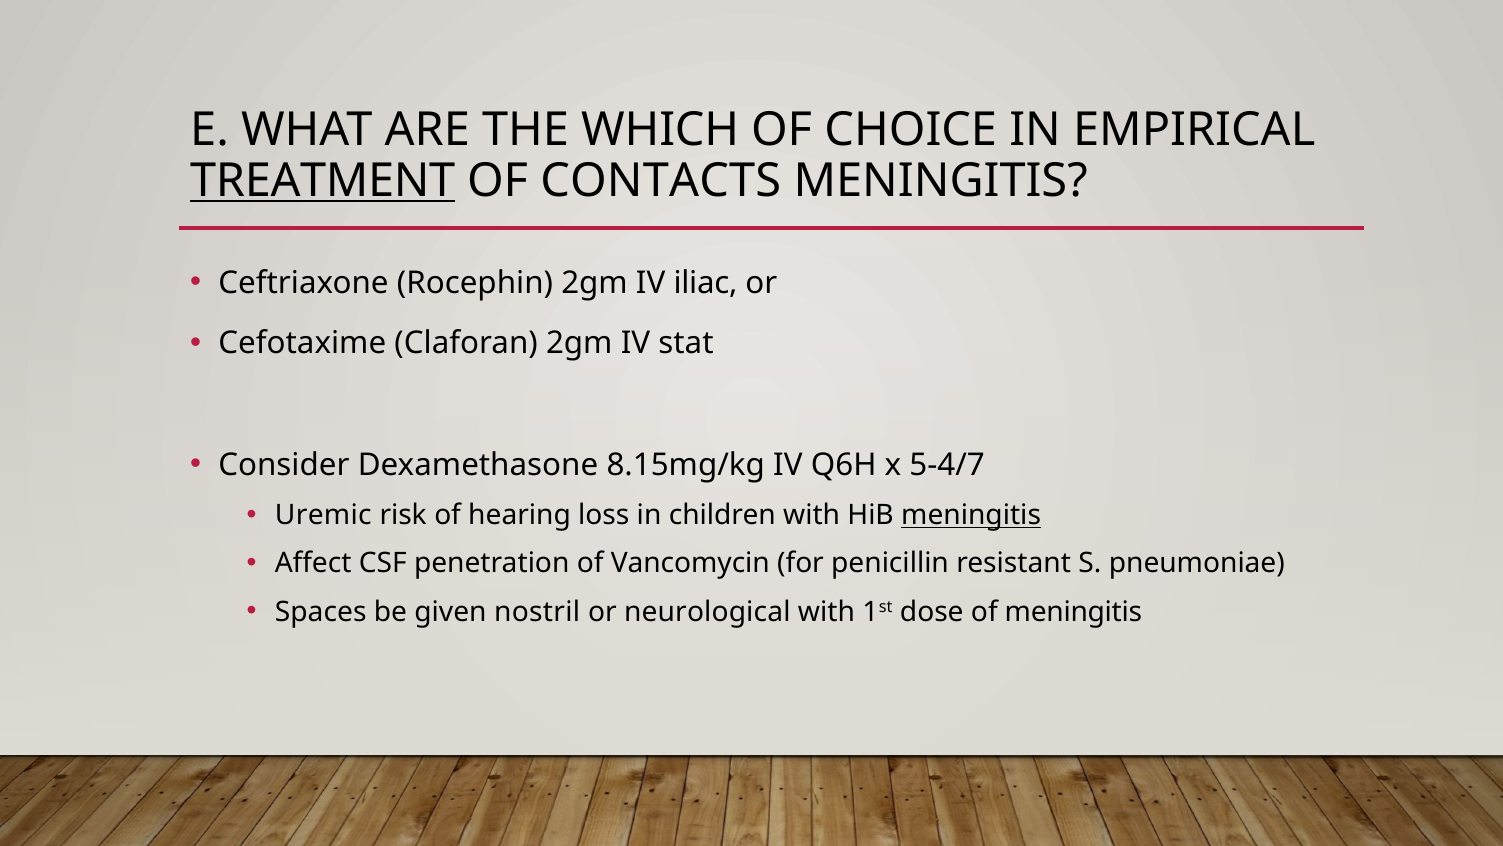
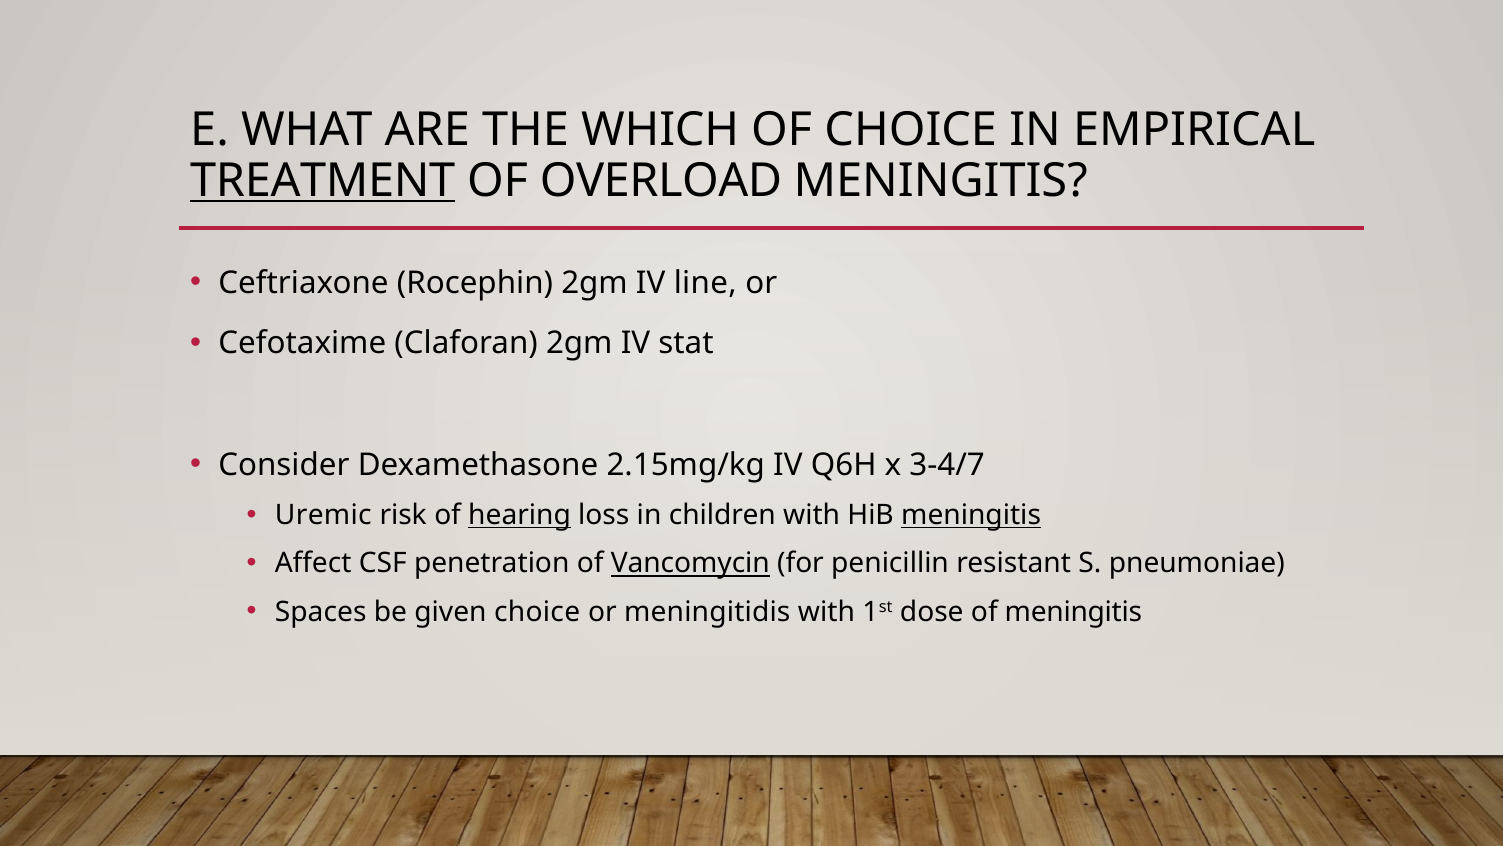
CONTACTS: CONTACTS -> OVERLOAD
iliac: iliac -> line
8.15mg/kg: 8.15mg/kg -> 2.15mg/kg
5-4/7: 5-4/7 -> 3-4/7
hearing underline: none -> present
Vancomycin underline: none -> present
given nostril: nostril -> choice
neurological: neurological -> meningitidis
